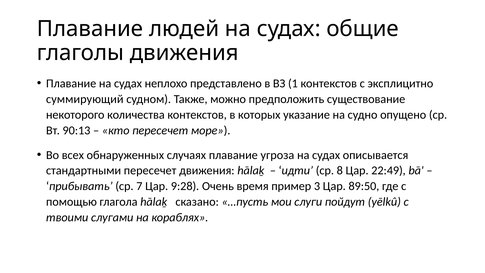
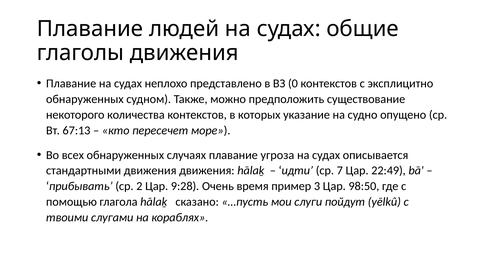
1: 1 -> 0
суммирующий at (85, 99): суммирующий -> обнаруженных
90:13: 90:13 -> 67:13
стандартными пересечет: пересечет -> движения
8: 8 -> 7
7: 7 -> 2
89:50: 89:50 -> 98:50
